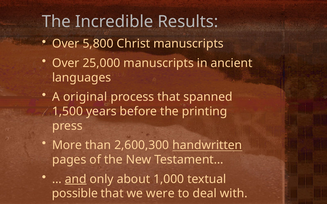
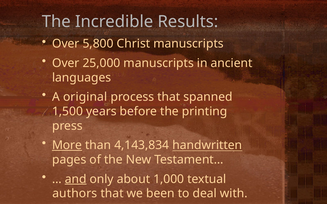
More underline: none -> present
2,600,300: 2,600,300 -> 4,143,834
possible: possible -> authors
were: were -> been
